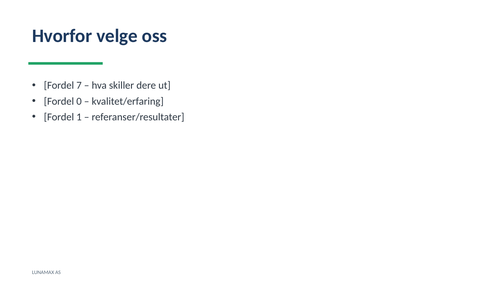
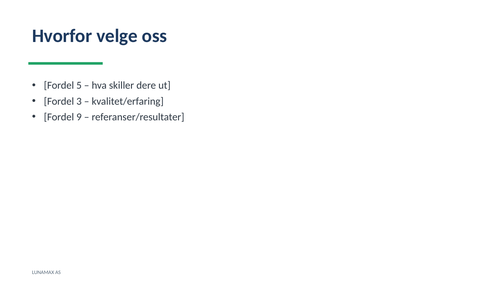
7: 7 -> 5
0: 0 -> 3
1: 1 -> 9
